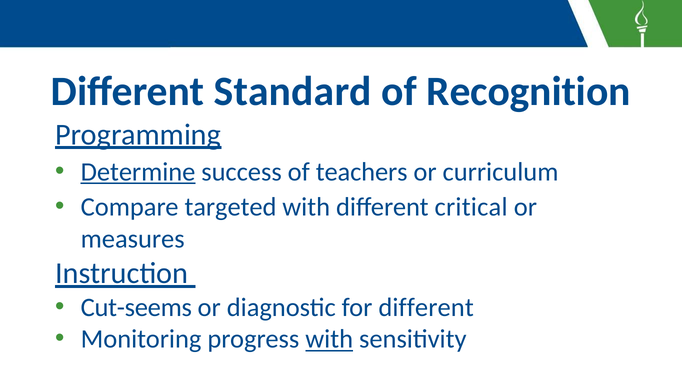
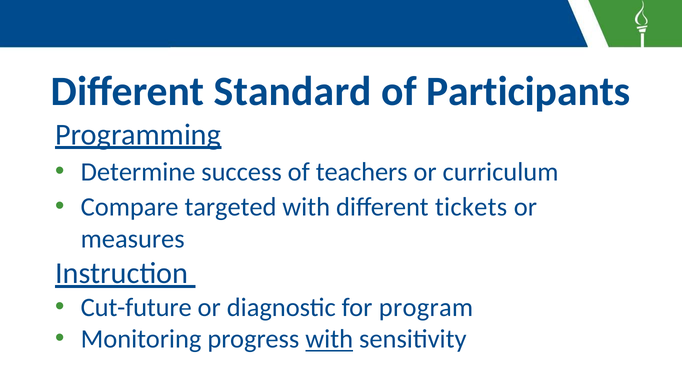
Recognition: Recognition -> Participants
Determine underline: present -> none
critical: critical -> tickets
Cut-seems: Cut-seems -> Cut-future
for different: different -> program
